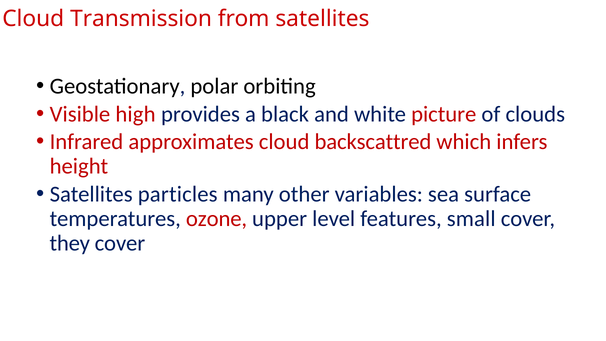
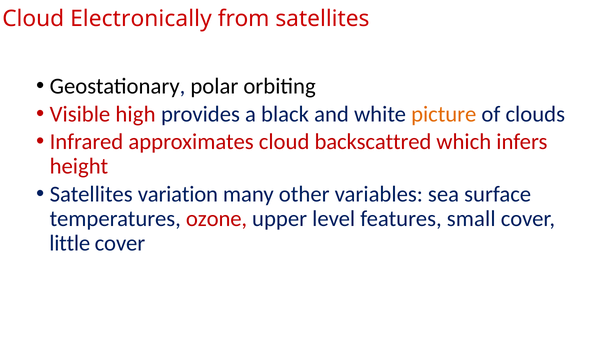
Transmission: Transmission -> Electronically
picture colour: red -> orange
particles: particles -> variation
they: they -> little
